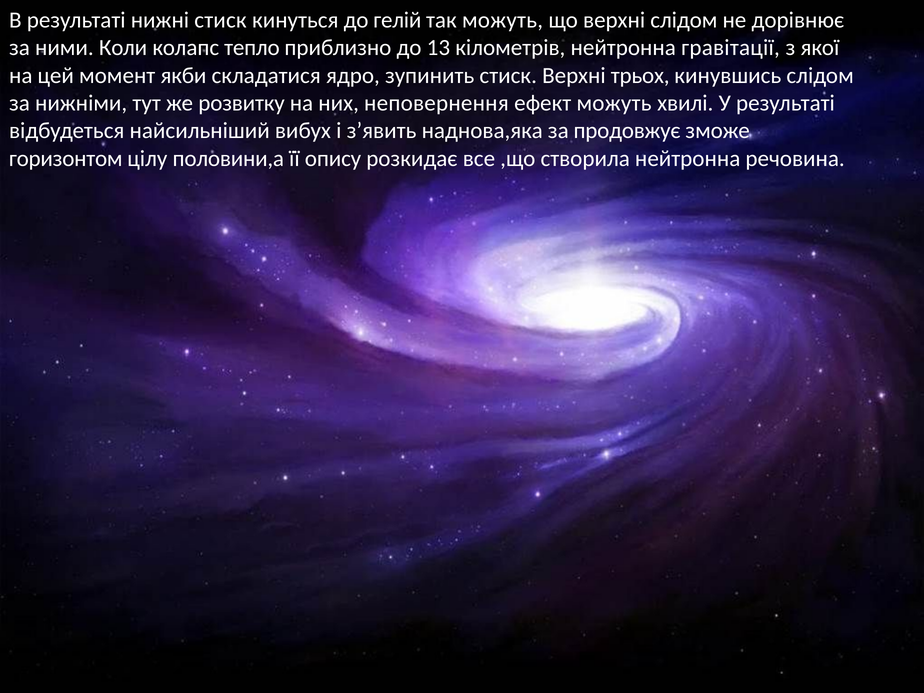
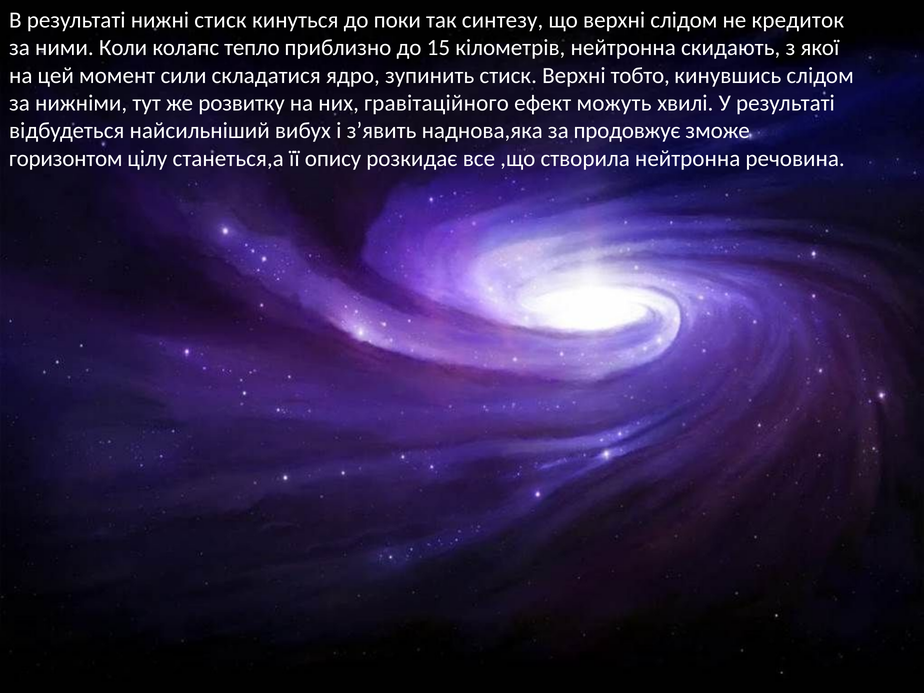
гелій: гелій -> поки
так можуть: можуть -> синтезу
дорівнює: дорівнює -> кредиток
13: 13 -> 15
гравітації: гравітації -> скидають
якби: якби -> сили
трьох: трьох -> тобто
неповернення: неповернення -> гравітаційного
половини,а: половини,а -> станеться,а
